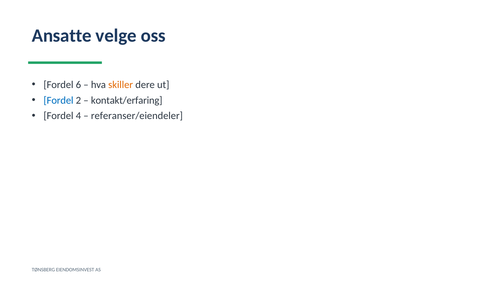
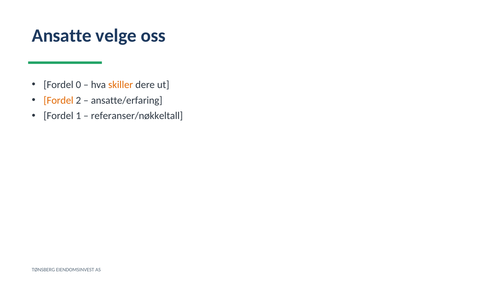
6: 6 -> 0
Fordel at (58, 100) colour: blue -> orange
kontakt/erfaring: kontakt/erfaring -> ansatte/erfaring
4: 4 -> 1
referanser/eiendeler: referanser/eiendeler -> referanser/nøkkeltall
